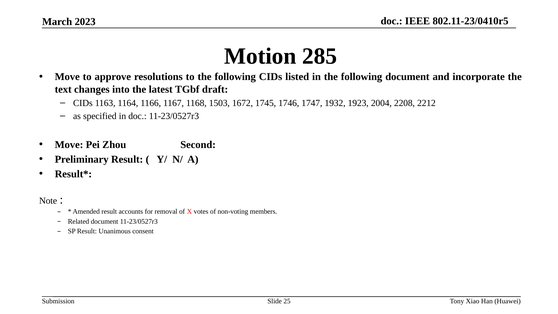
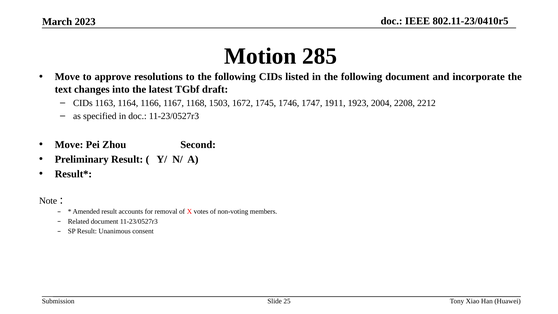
1932: 1932 -> 1911
